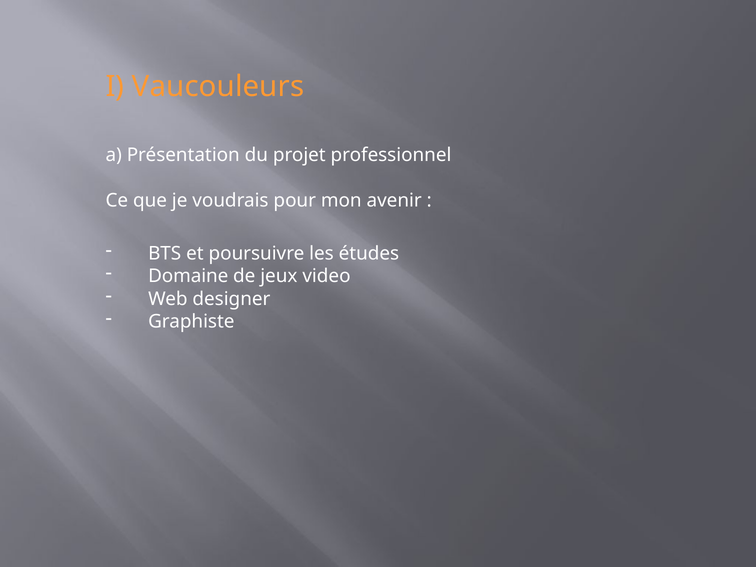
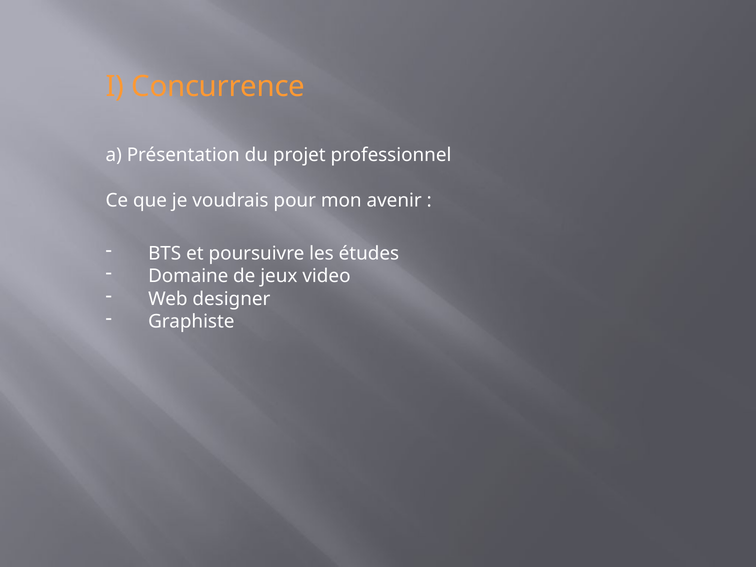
Vaucouleurs: Vaucouleurs -> Concurrence
